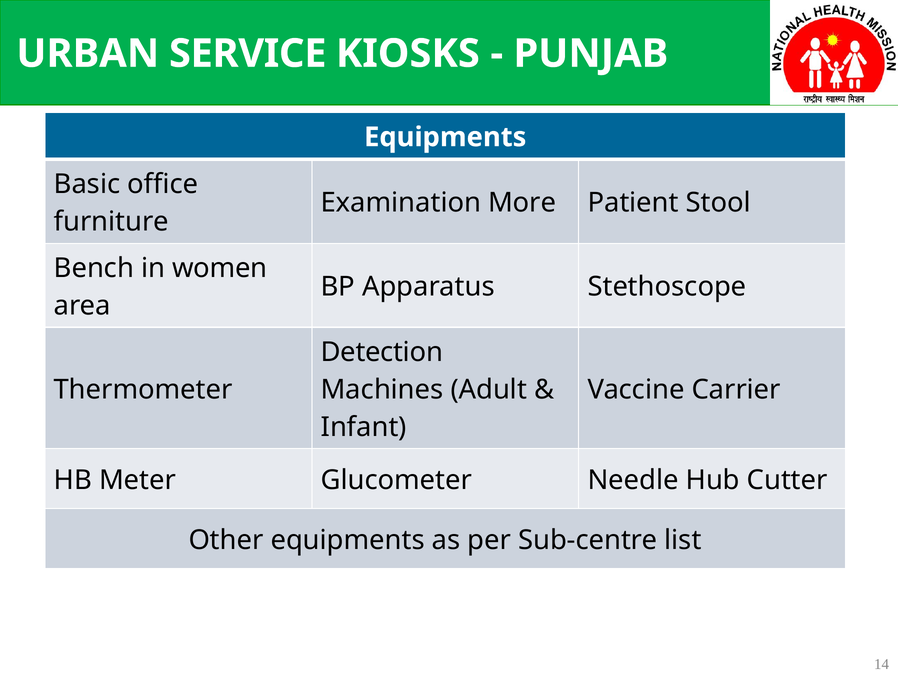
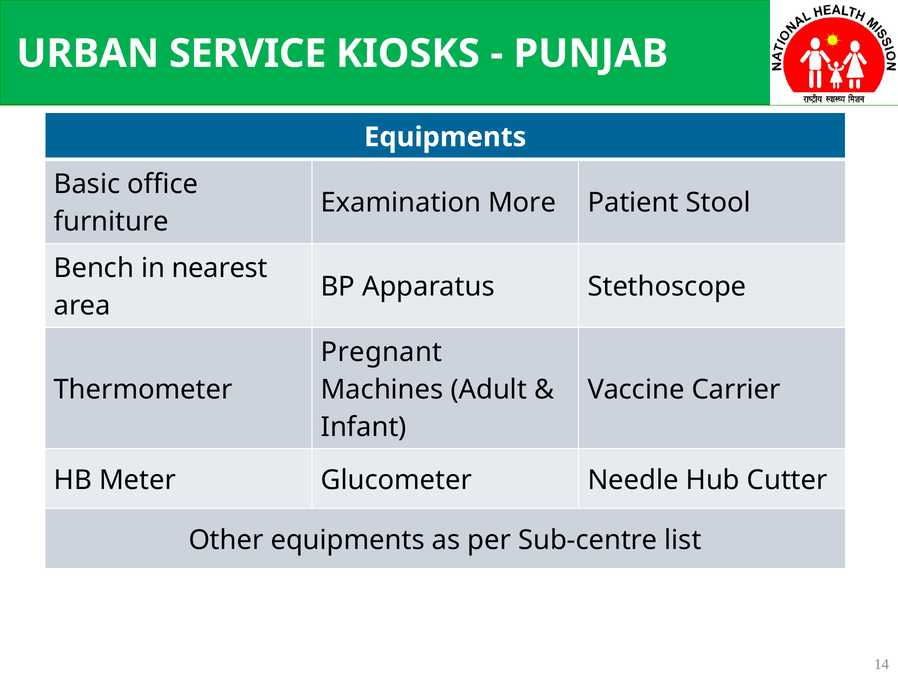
women: women -> nearest
Detection: Detection -> Pregnant
